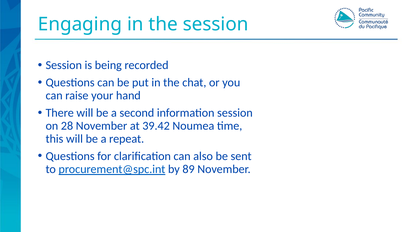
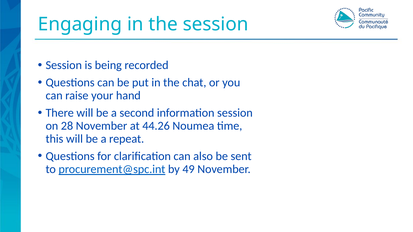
39.42: 39.42 -> 44.26
89: 89 -> 49
